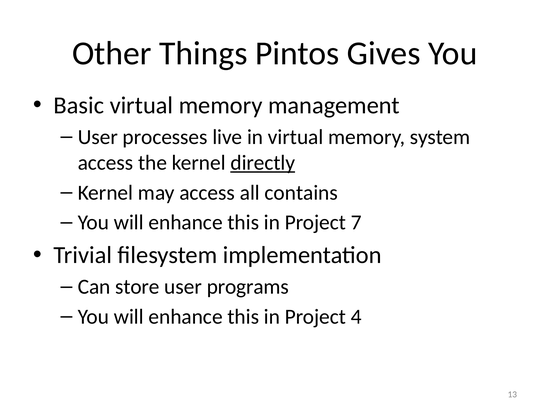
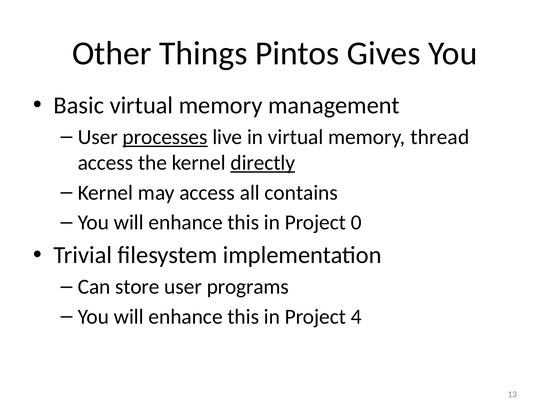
processes underline: none -> present
system: system -> thread
7: 7 -> 0
